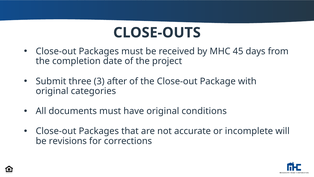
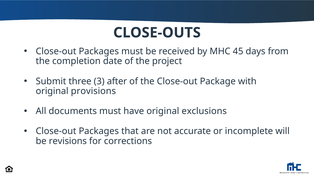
categories: categories -> provisions
conditions: conditions -> exclusions
